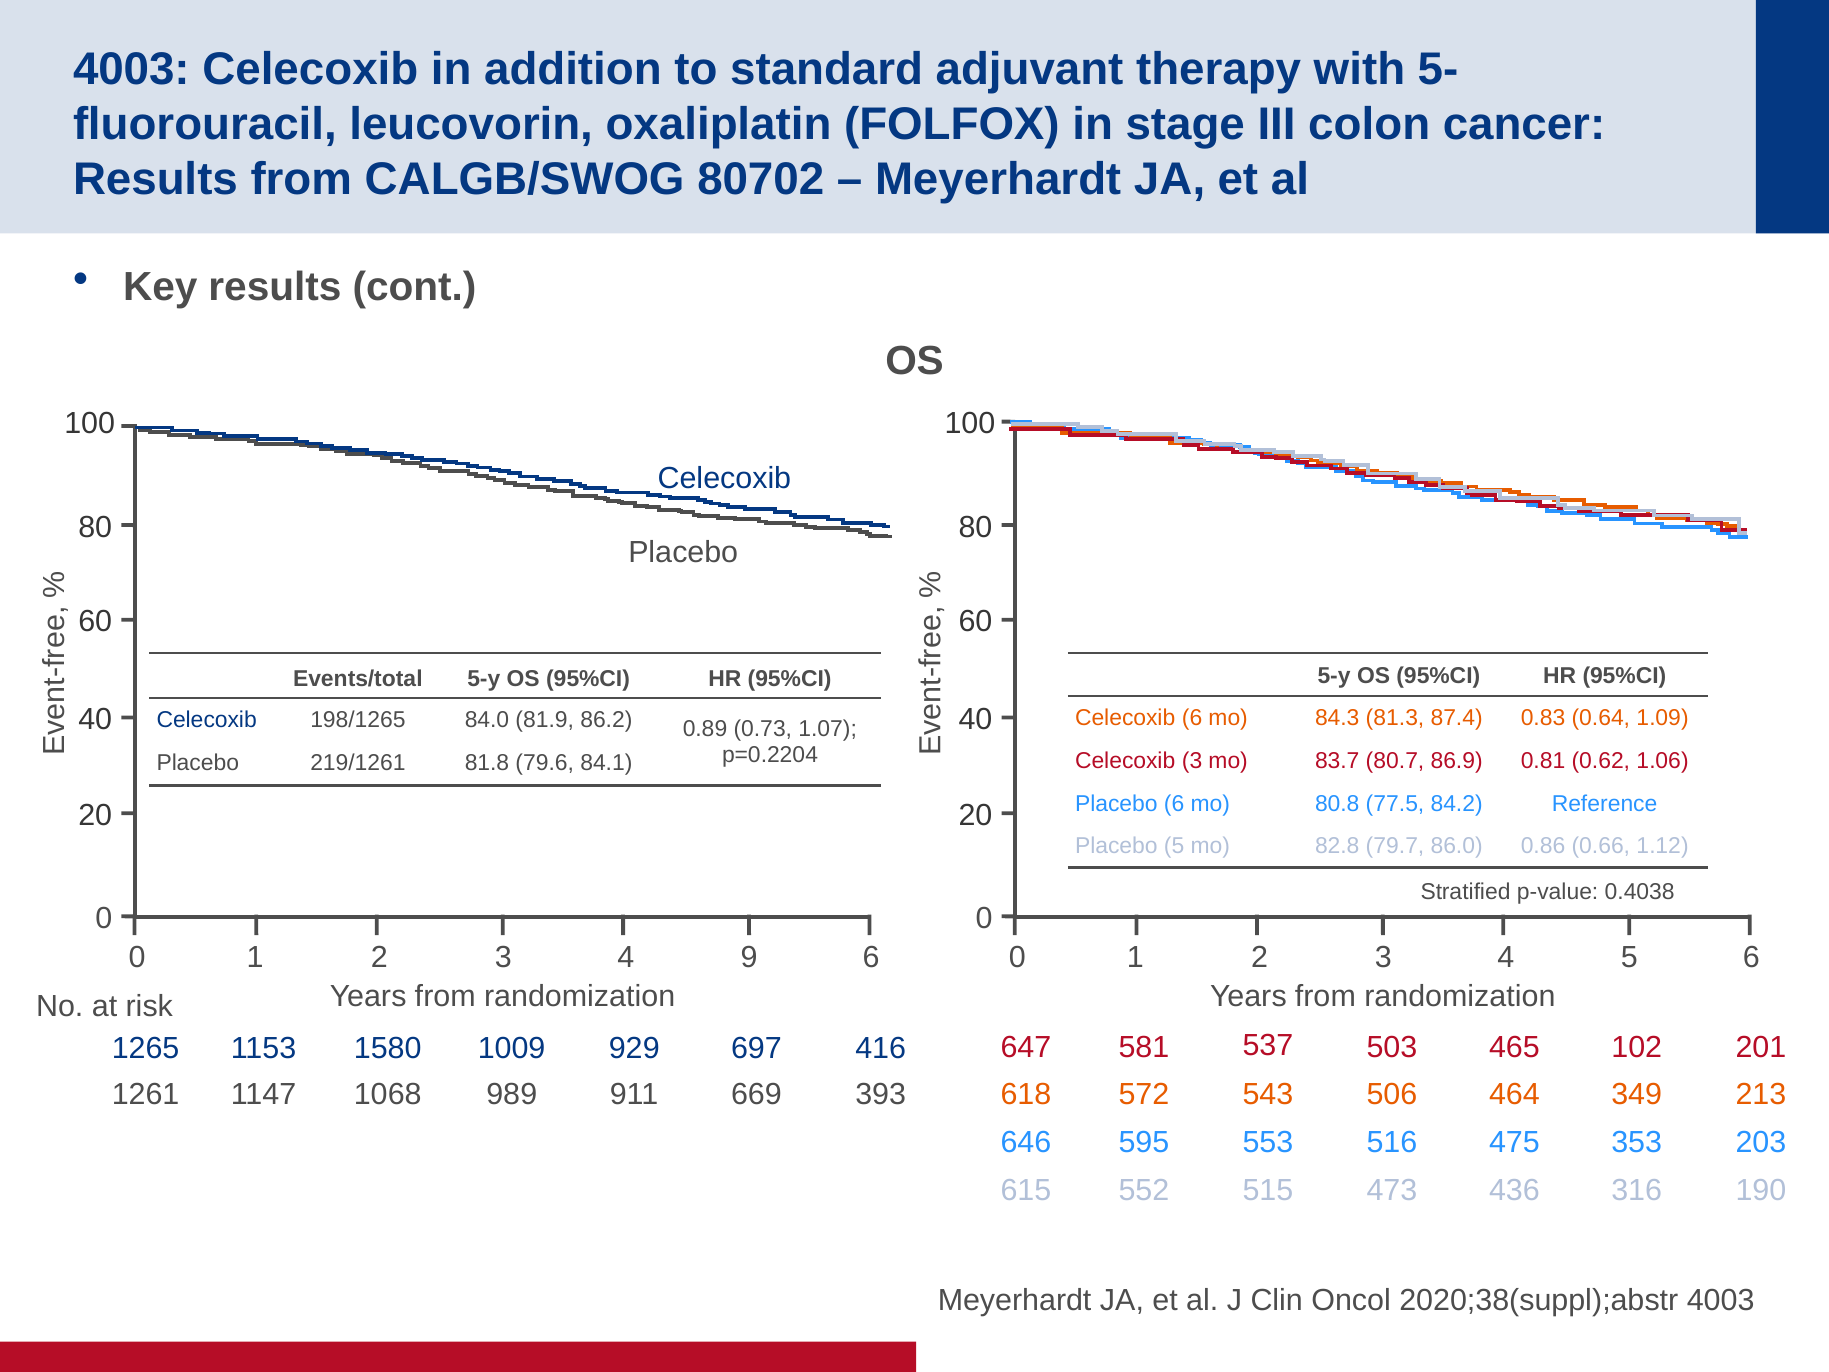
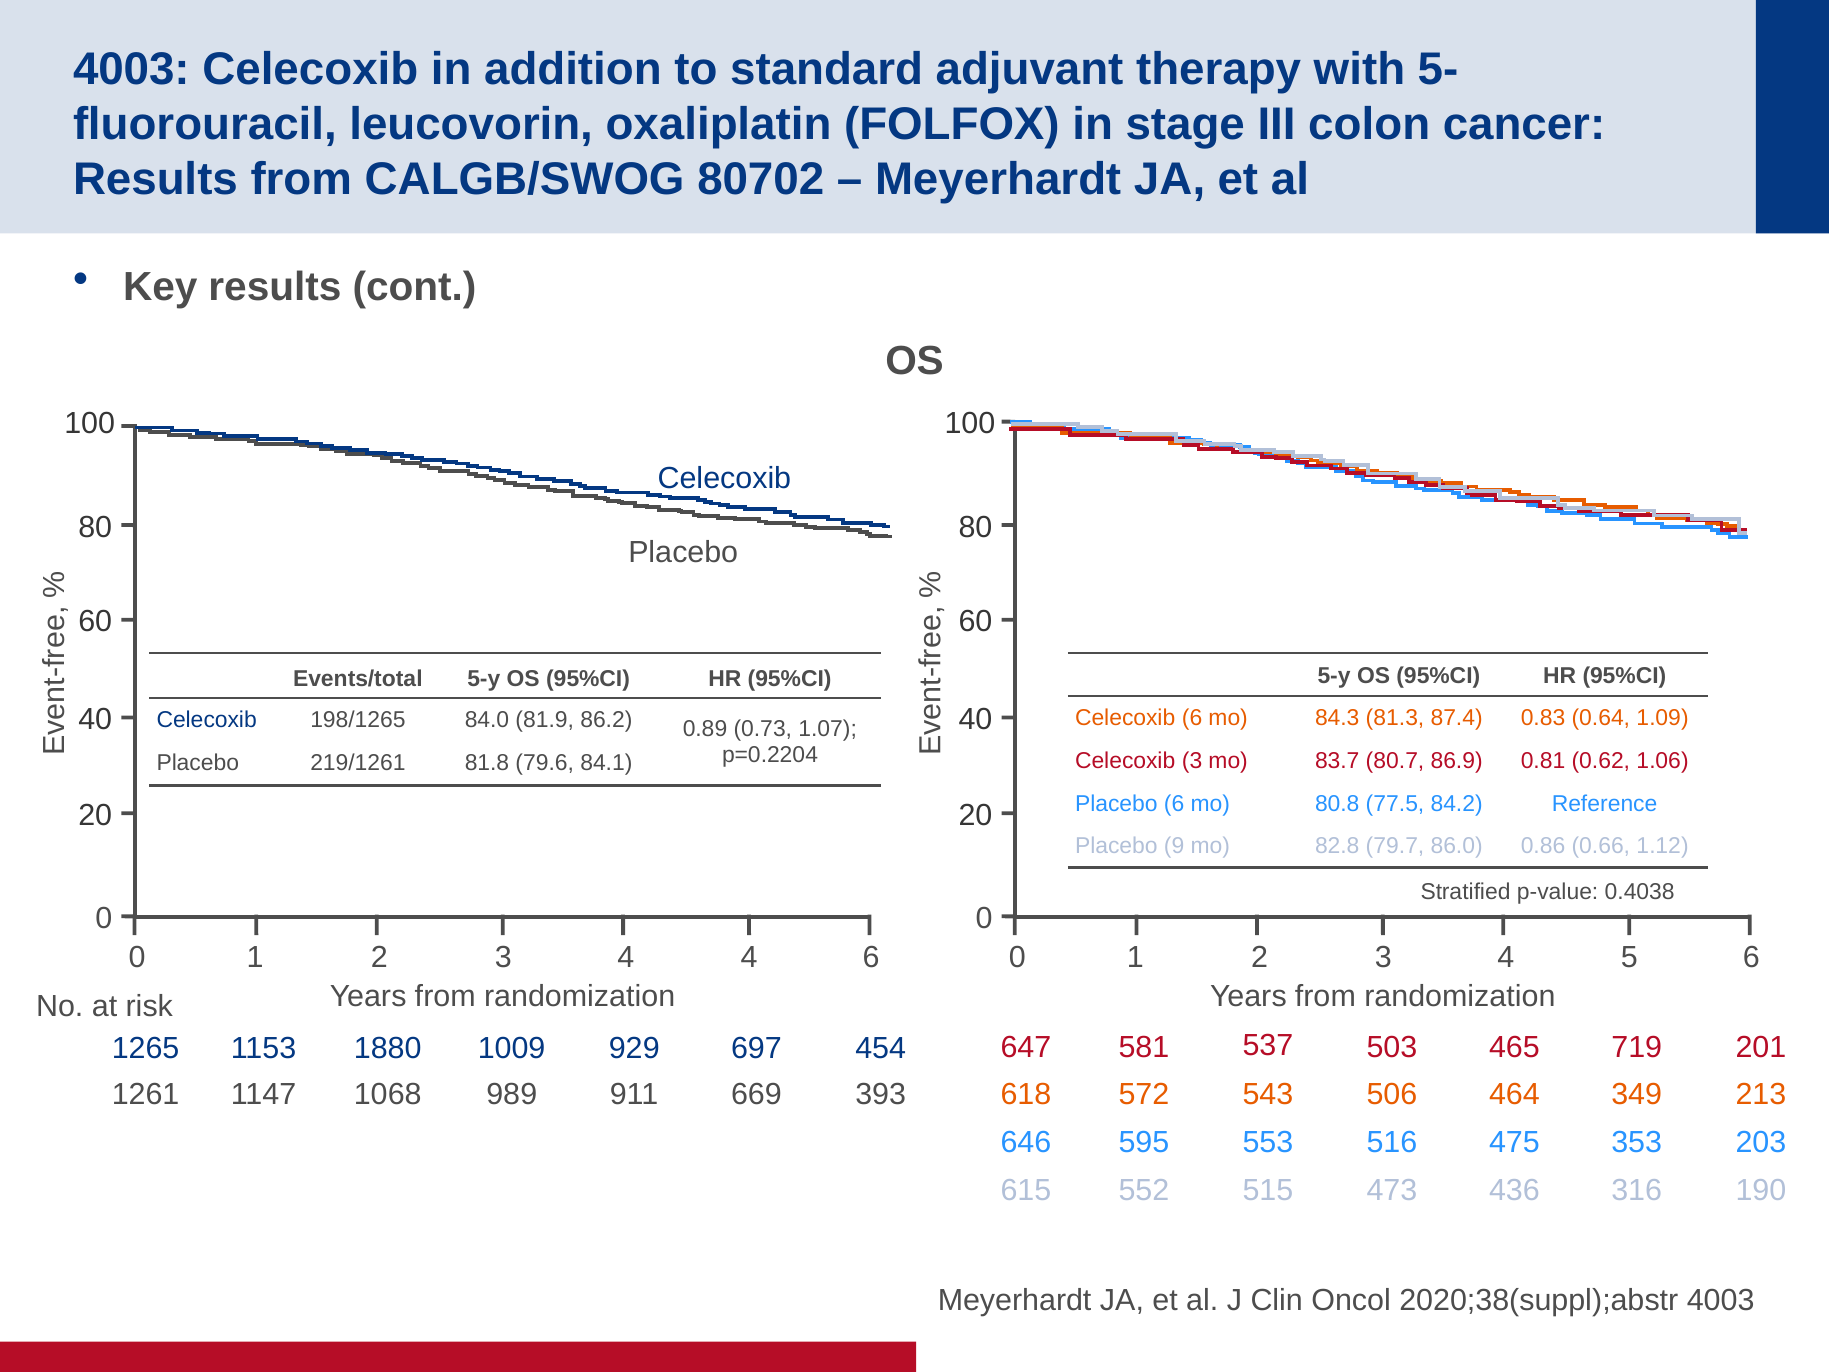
Placebo 5: 5 -> 9
4 9: 9 -> 4
102: 102 -> 719
1580: 1580 -> 1880
416: 416 -> 454
